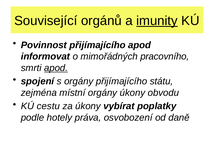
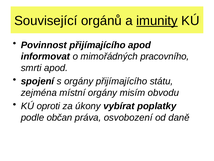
apod at (56, 68) underline: present -> none
orgány úkony: úkony -> misím
cestu: cestu -> oproti
hotely: hotely -> občan
